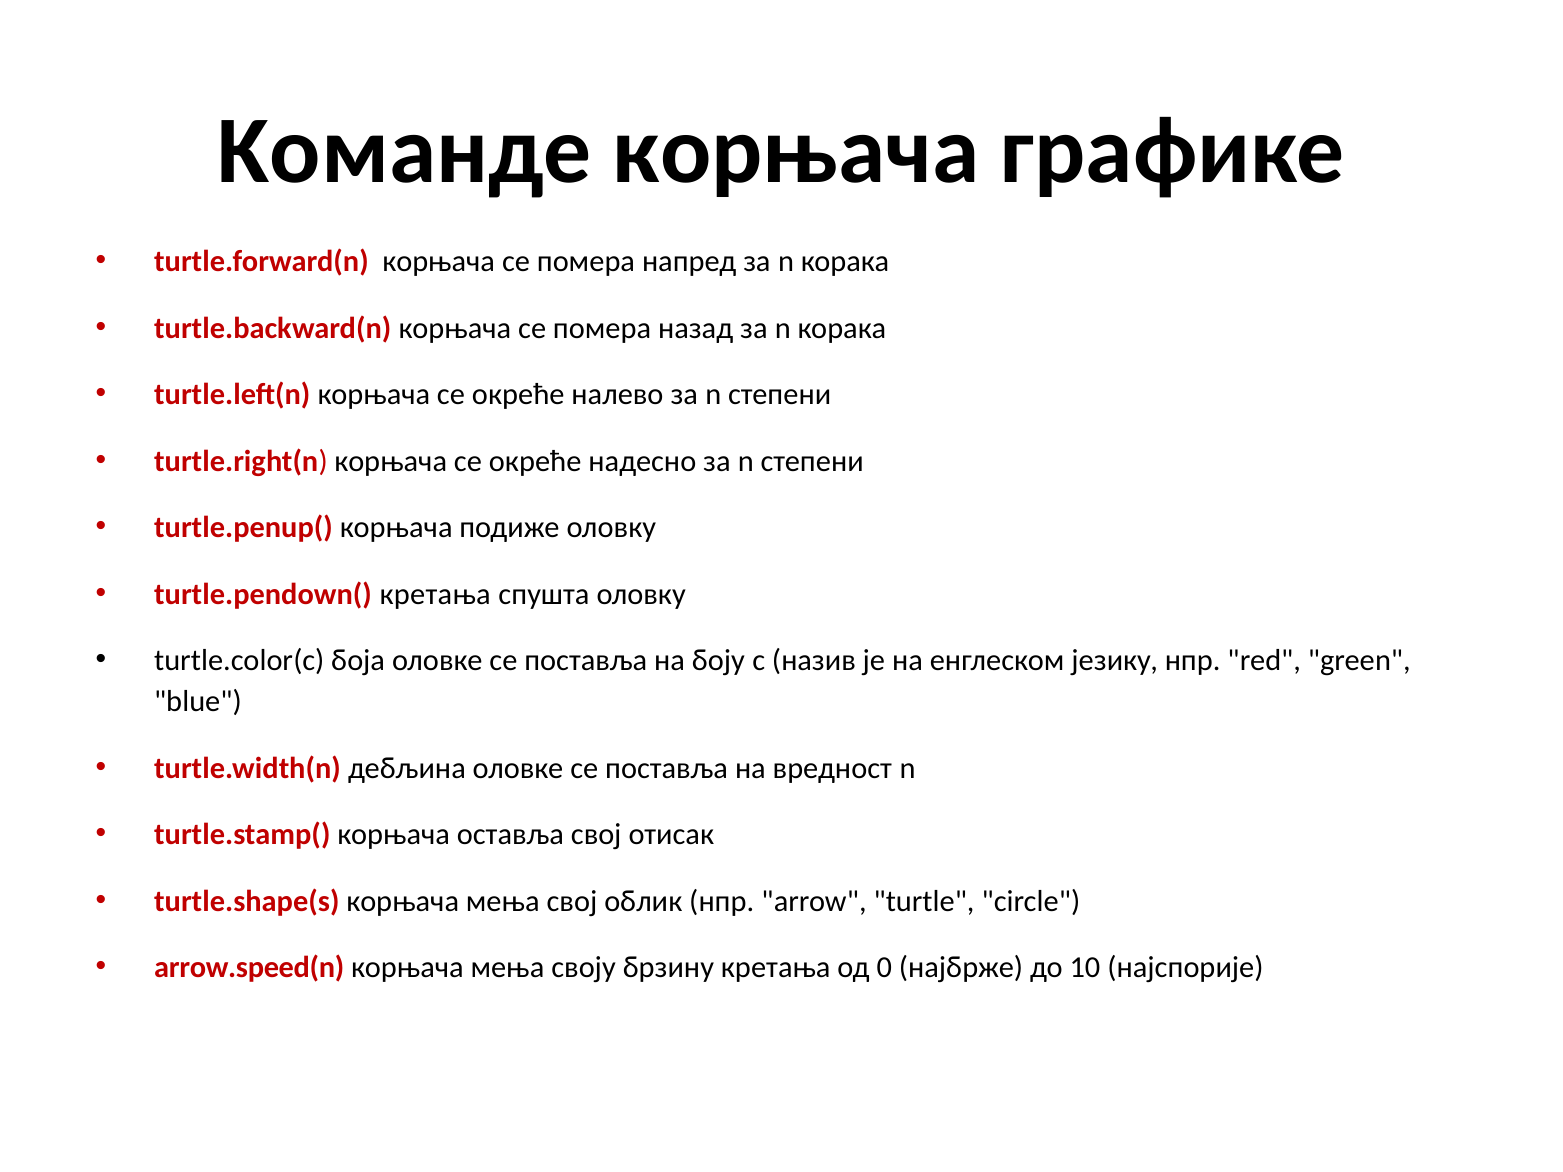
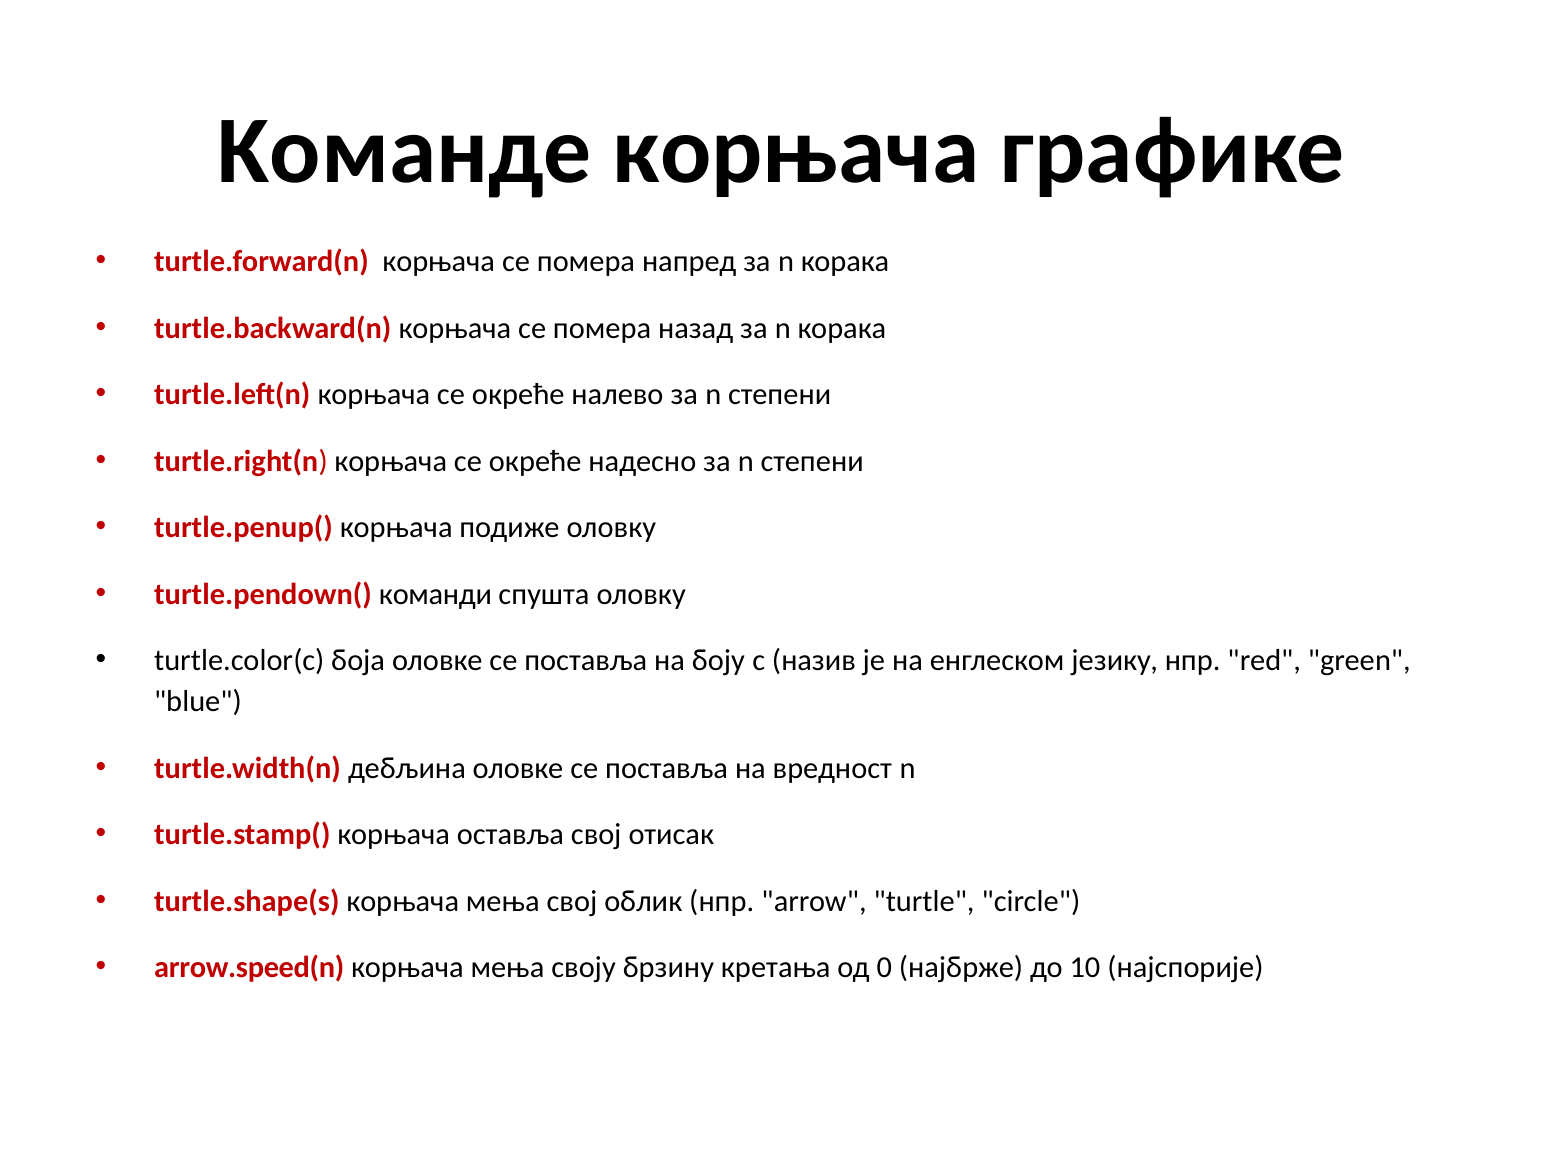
turtle.pendown( кретања: кретања -> команди
